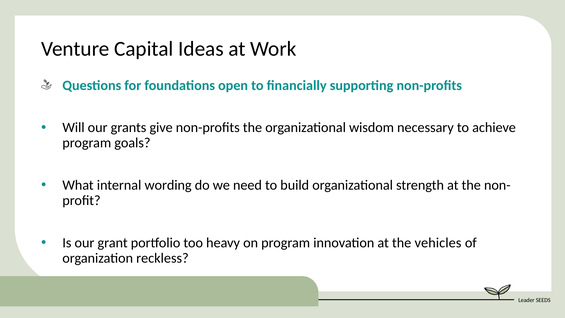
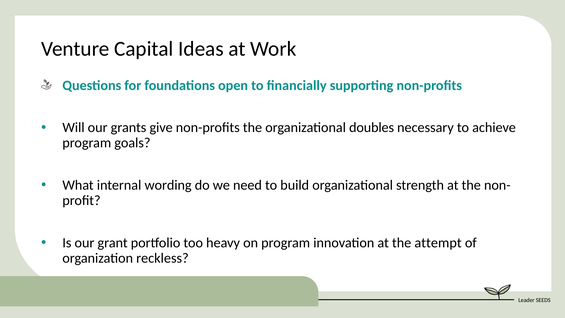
wisdom: wisdom -> doubles
vehicles: vehicles -> attempt
